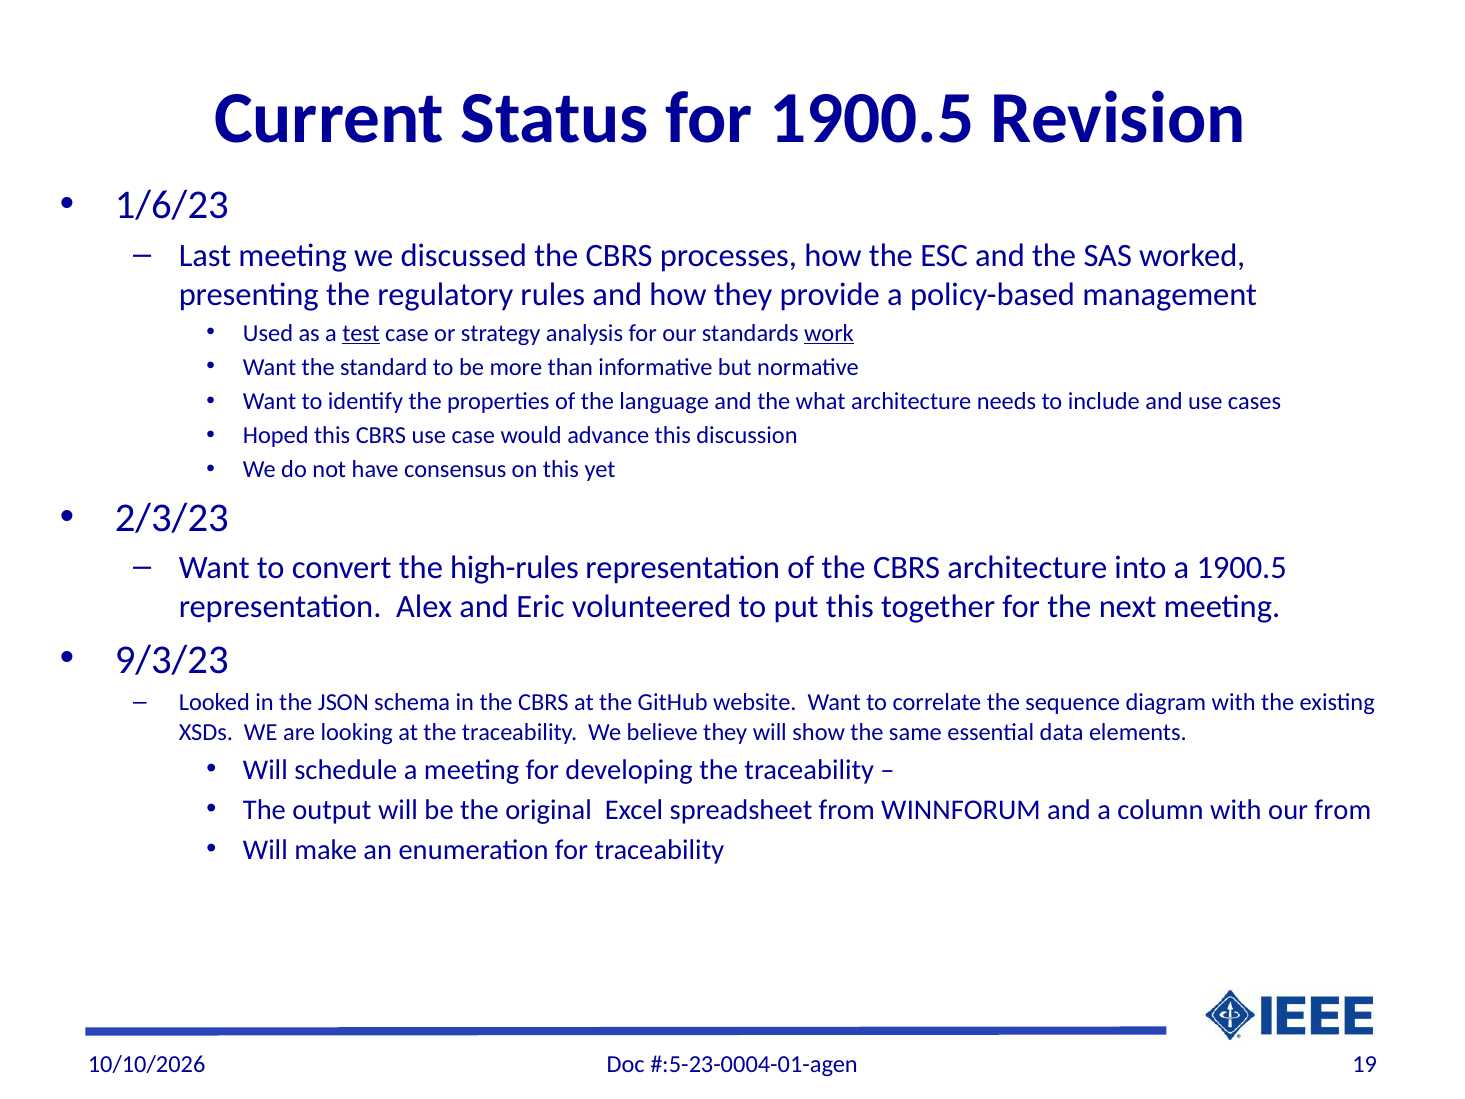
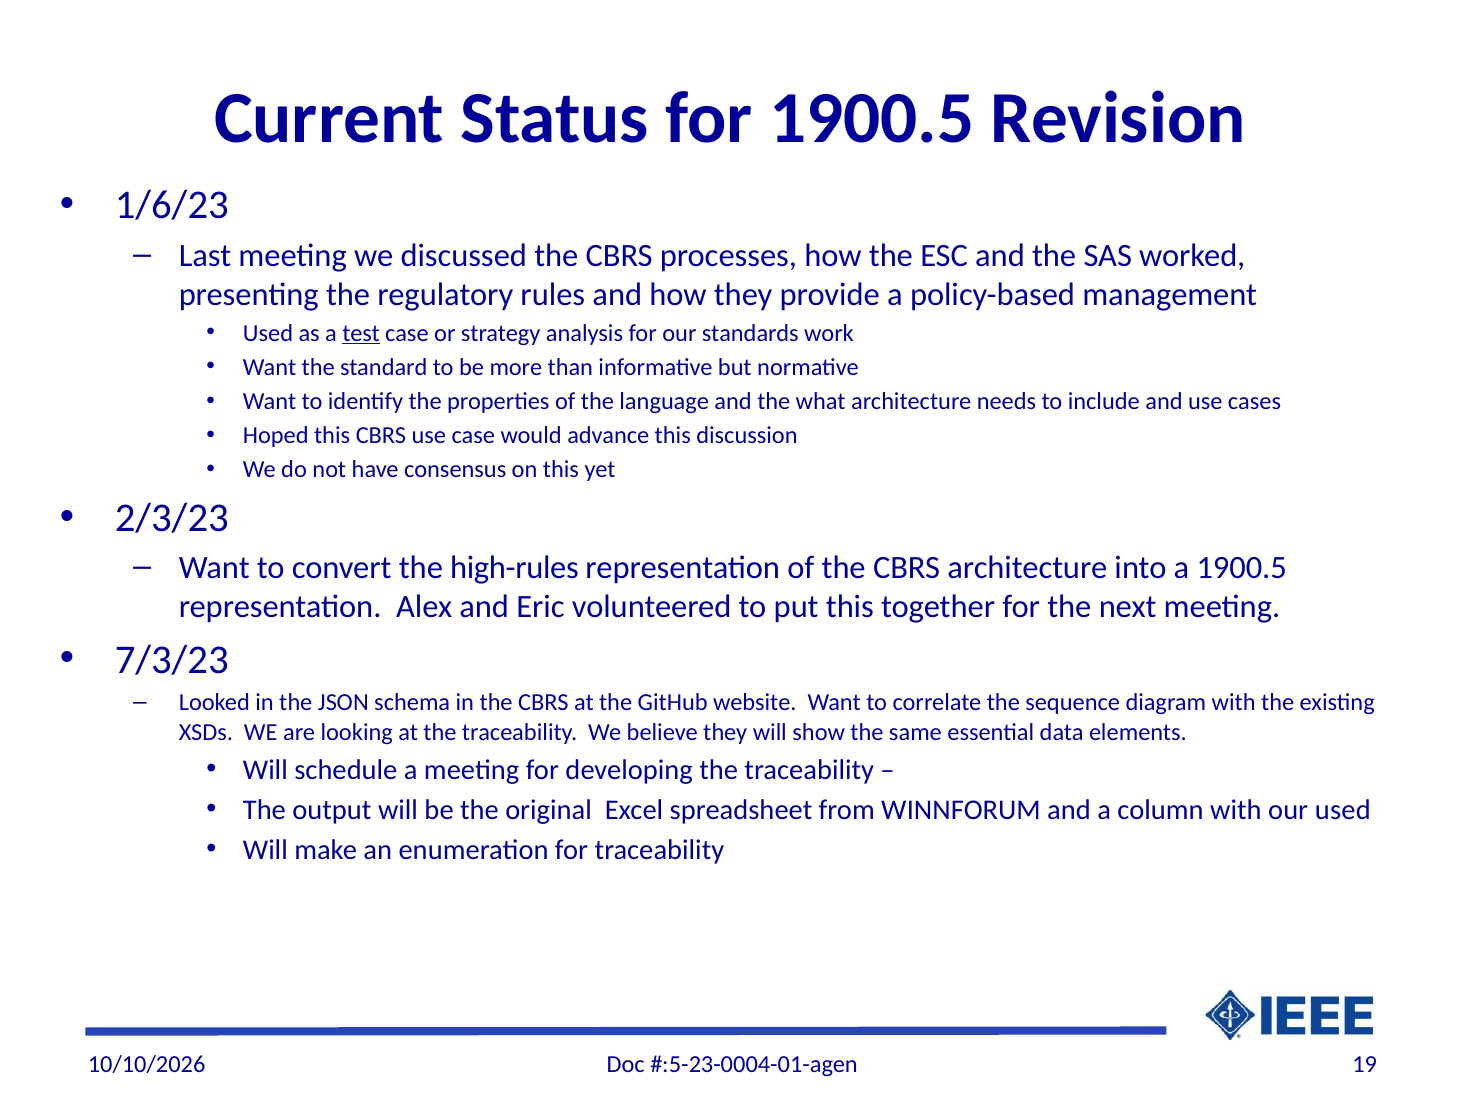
work underline: present -> none
9/3/23: 9/3/23 -> 7/3/23
our from: from -> used
